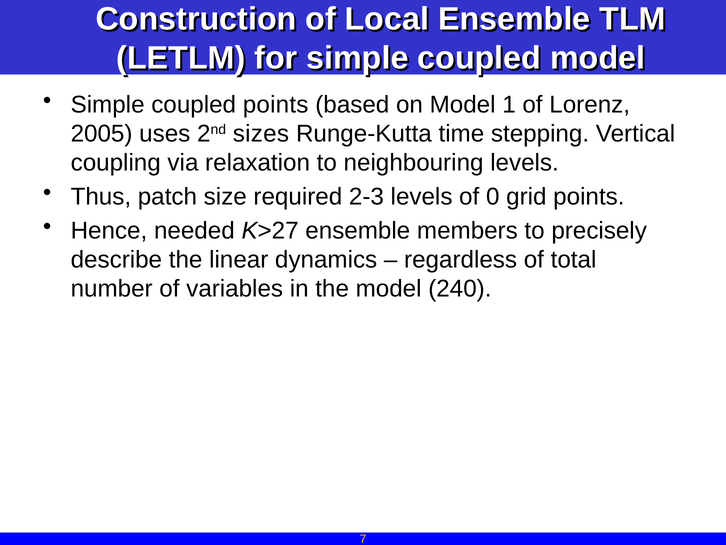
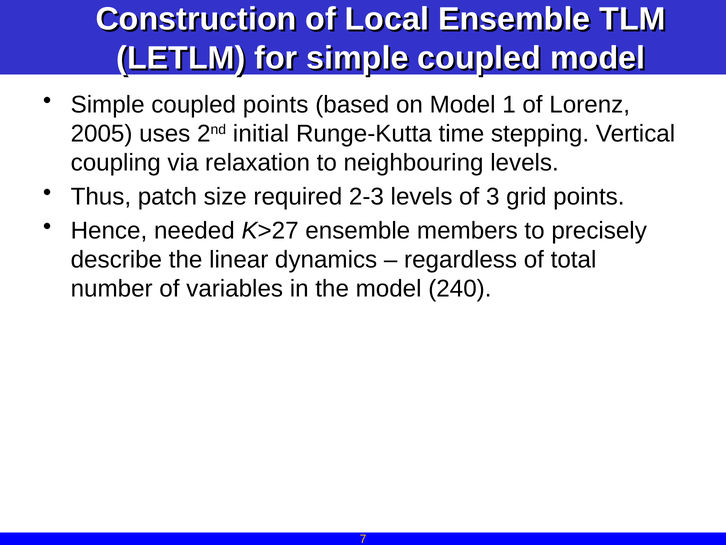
sizes: sizes -> initial
0: 0 -> 3
